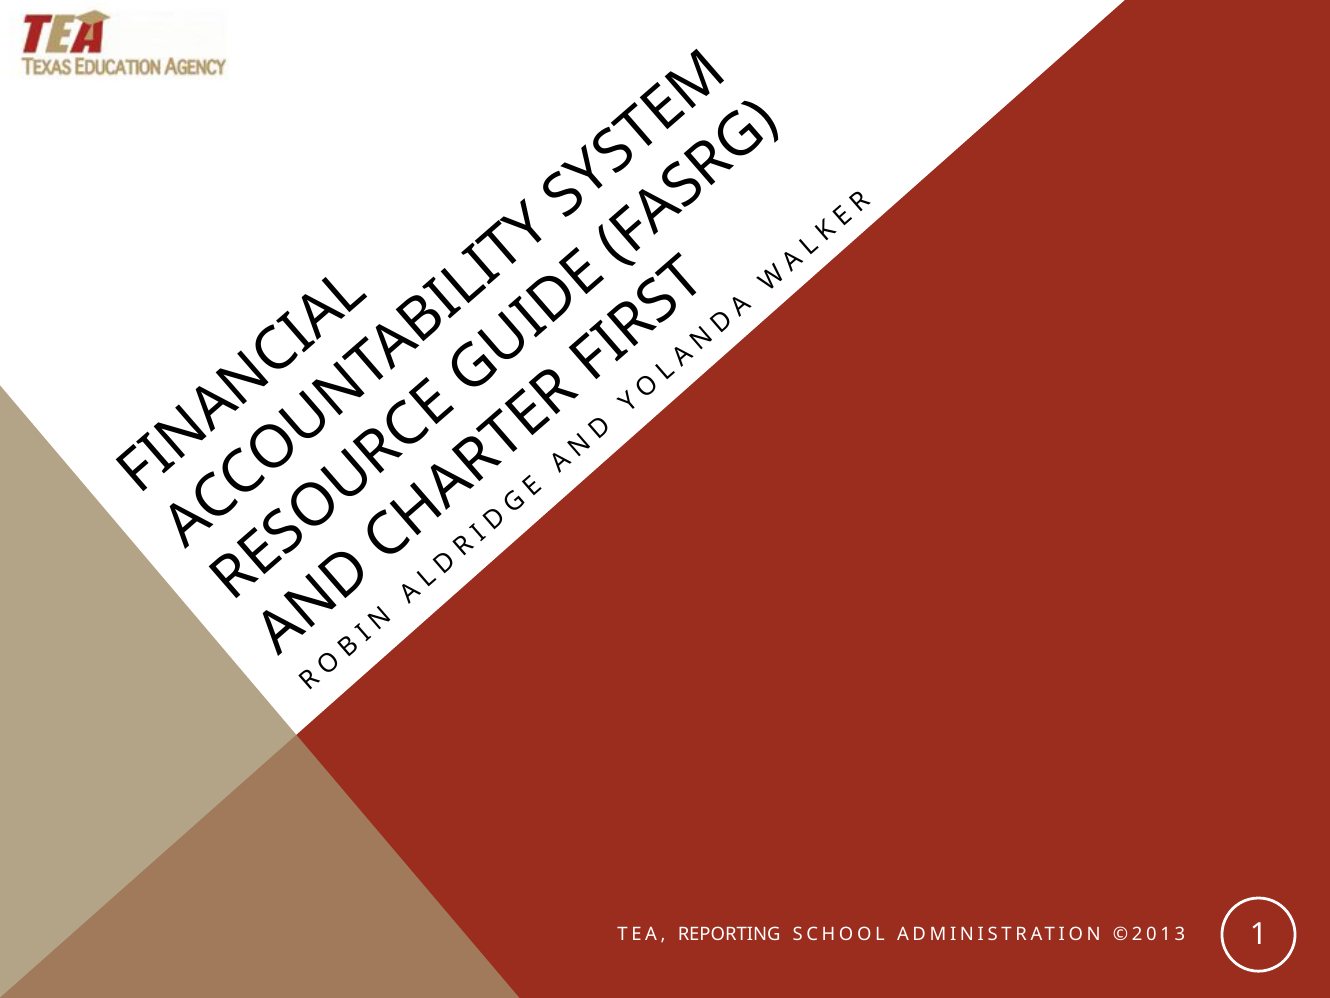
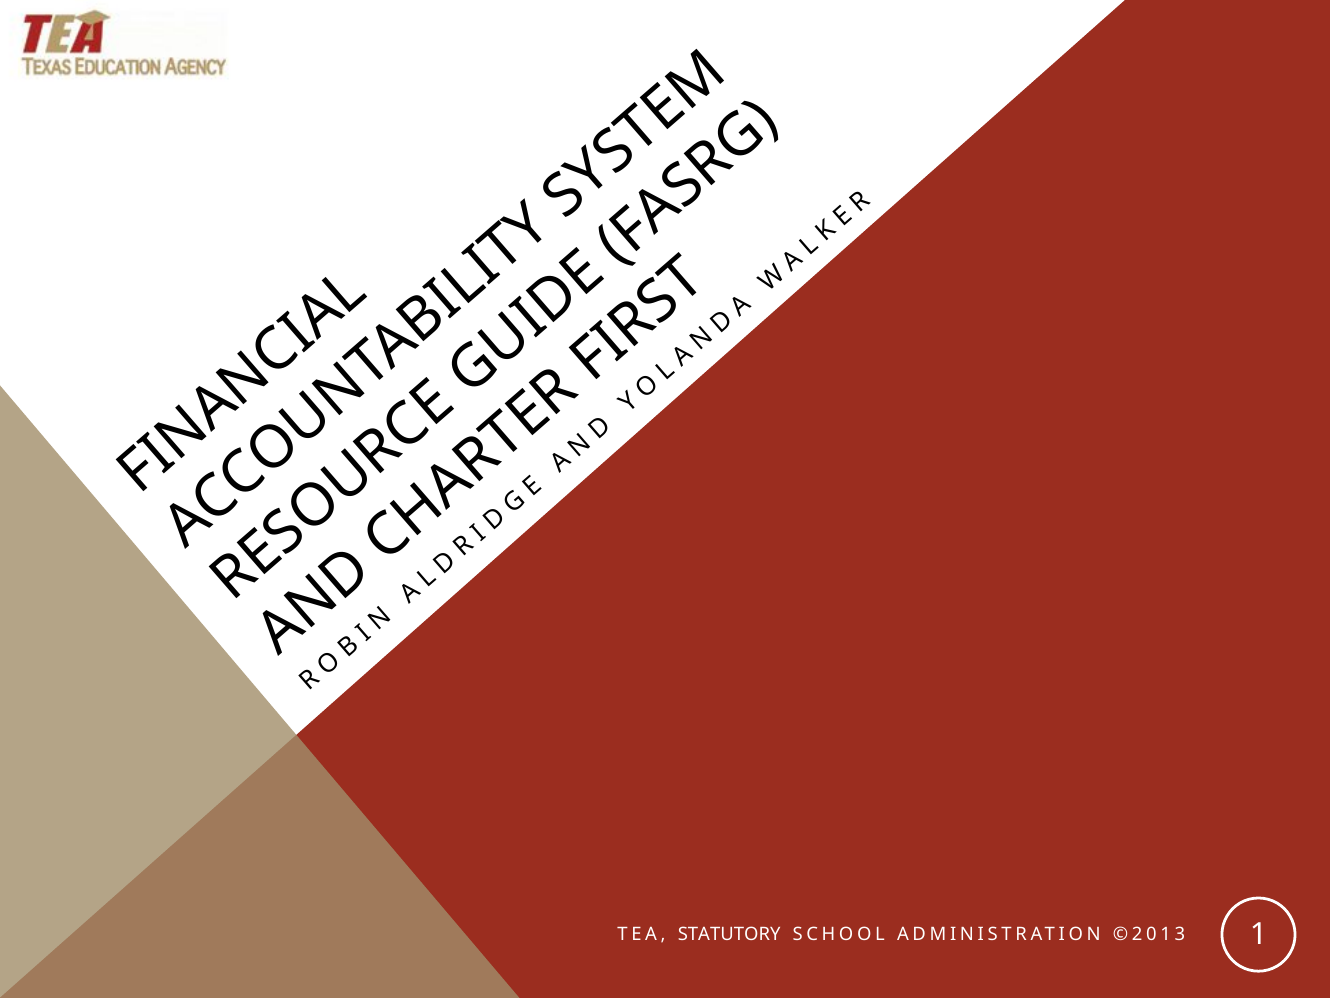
REPORTING: REPORTING -> STATUTORY
